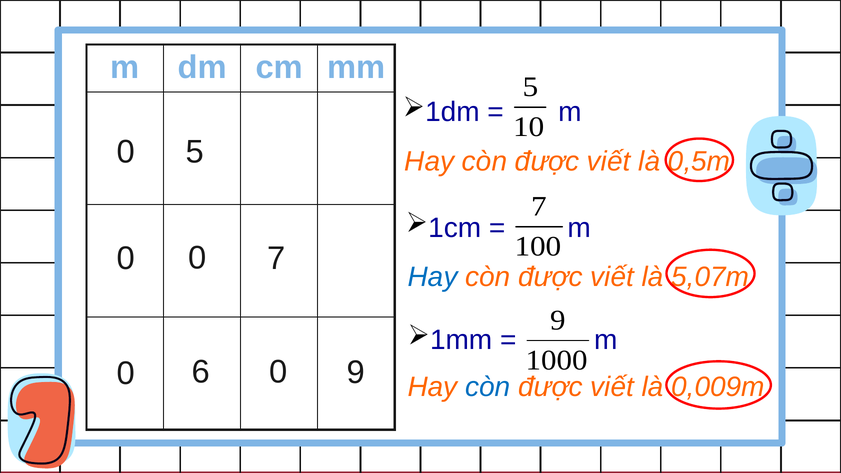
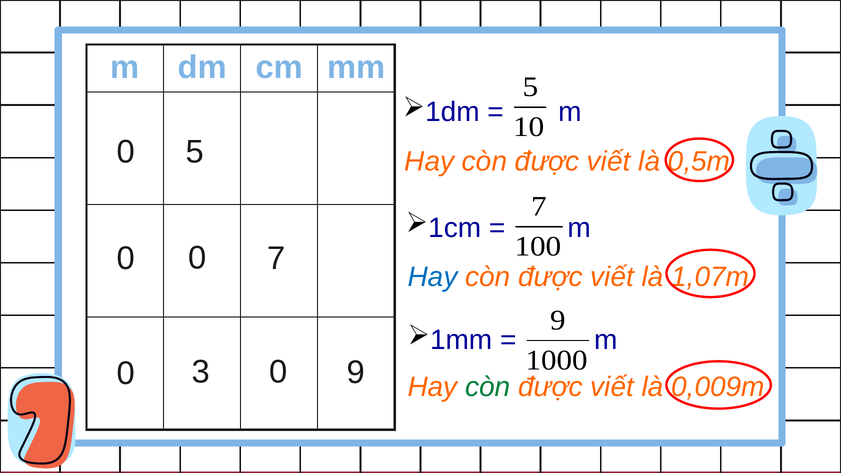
5,07m: 5,07m -> 1,07m
6: 6 -> 3
còn at (488, 387) colour: blue -> green
